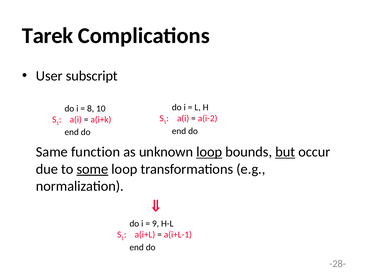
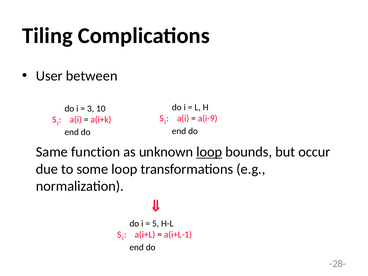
Tarek: Tarek -> Tiling
subscript: subscript -> between
8: 8 -> 3
a(i-2: a(i-2 -> a(i-9
but underline: present -> none
some underline: present -> none
9: 9 -> 5
